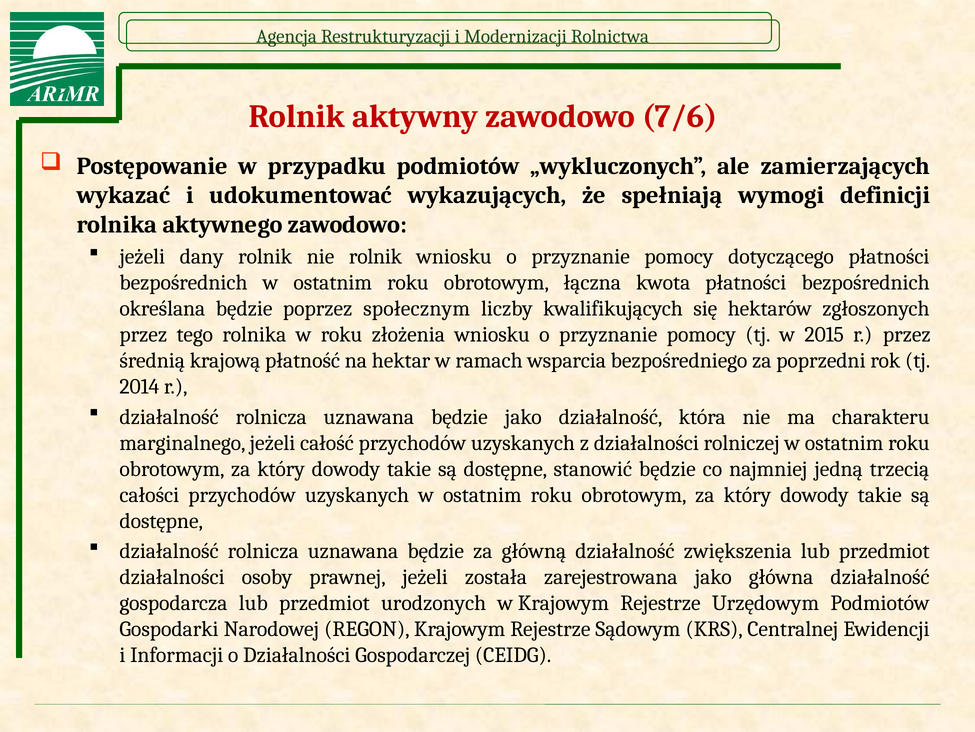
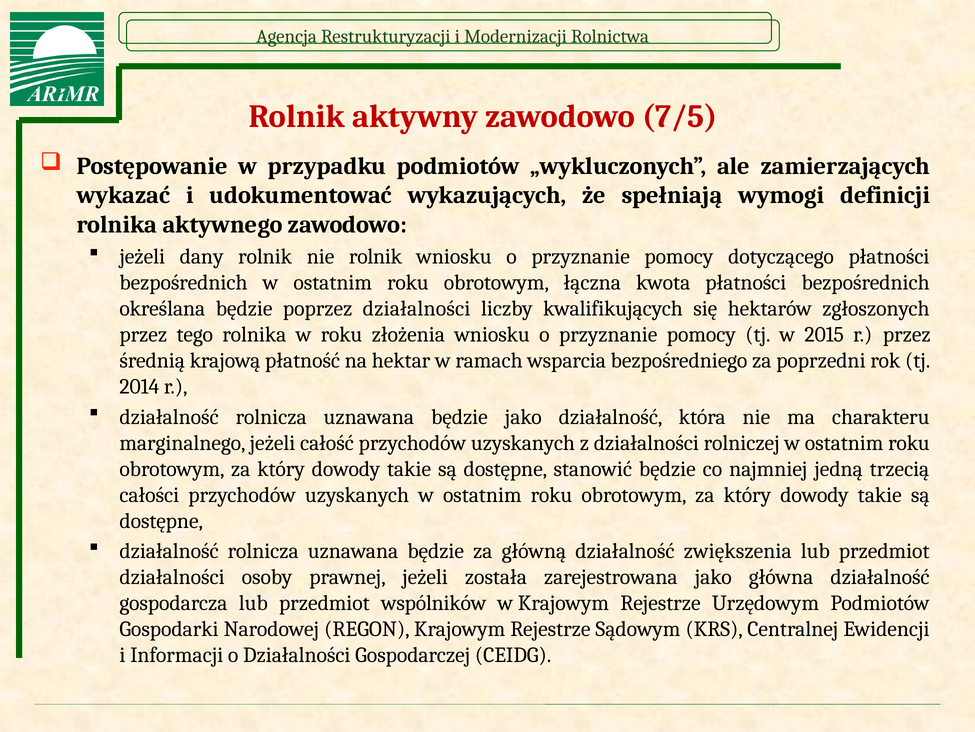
7/6: 7/6 -> 7/5
poprzez społecznym: społecznym -> działalności
urodzonych: urodzonych -> wspólników
